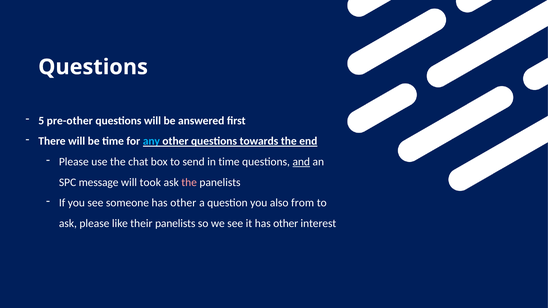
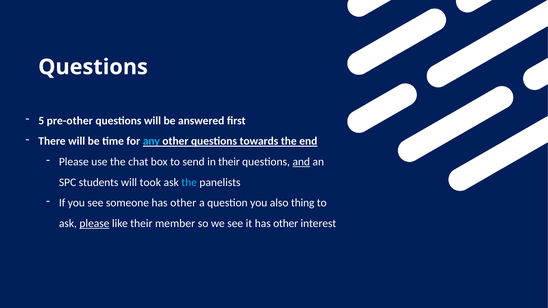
in time: time -> their
message: message -> students
the at (189, 182) colour: pink -> light blue
from: from -> thing
please at (94, 224) underline: none -> present
their panelists: panelists -> member
